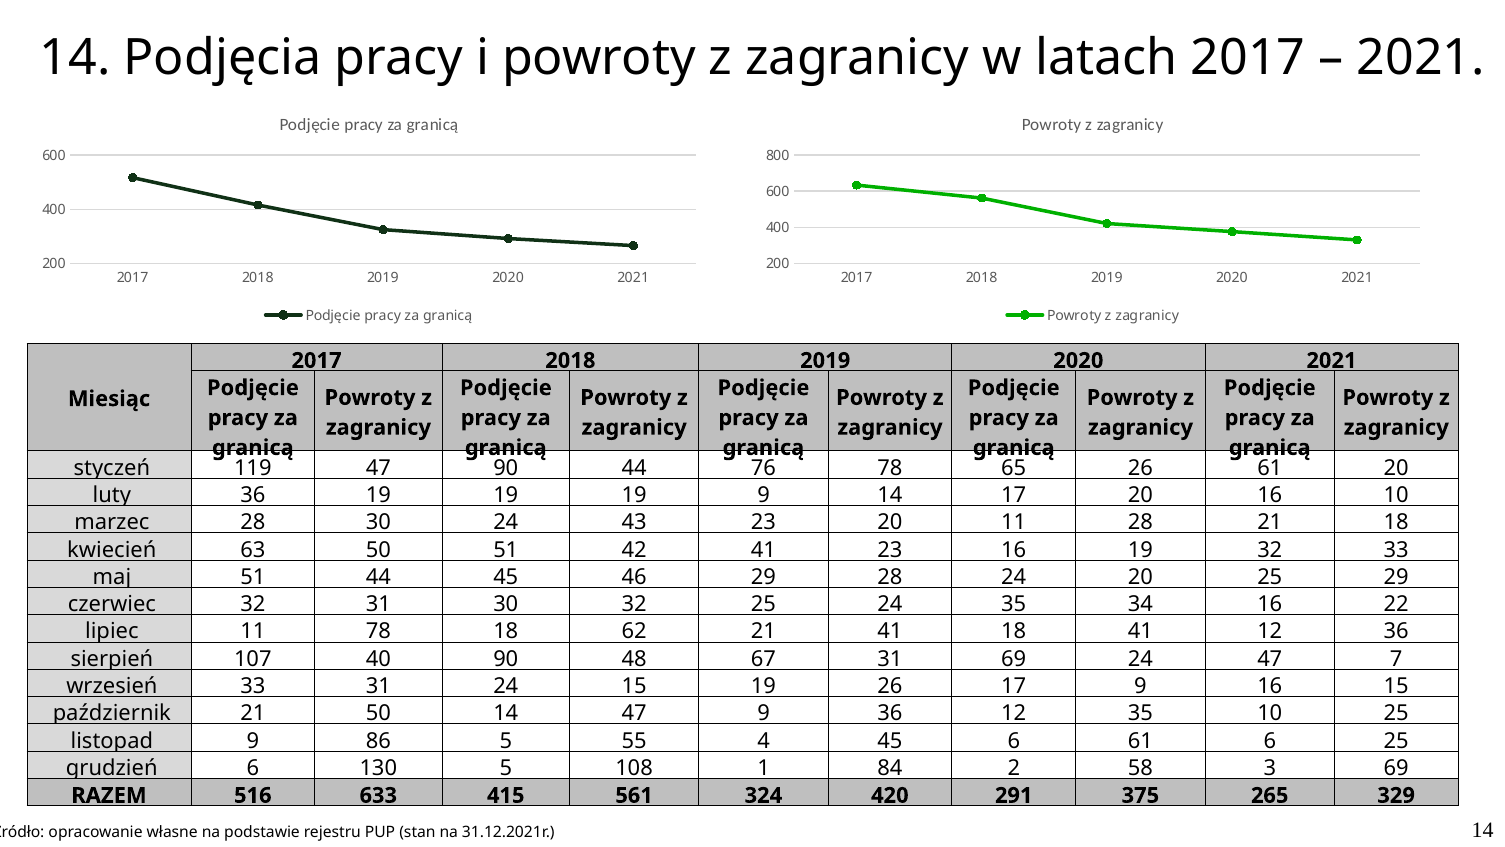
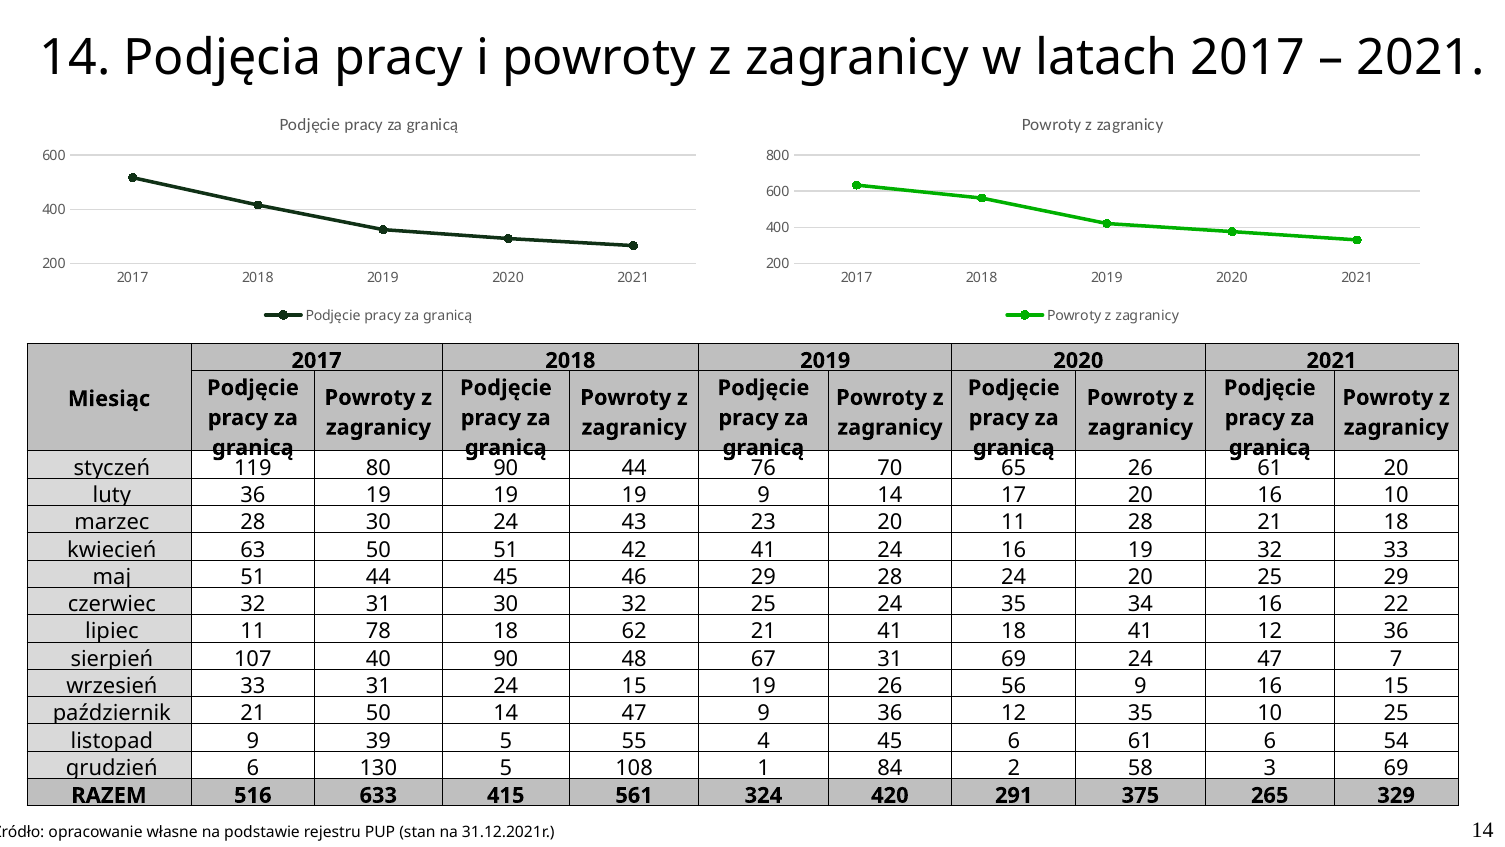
119 47: 47 -> 80
76 78: 78 -> 70
41 23: 23 -> 24
26 17: 17 -> 56
86: 86 -> 39
6 25: 25 -> 54
